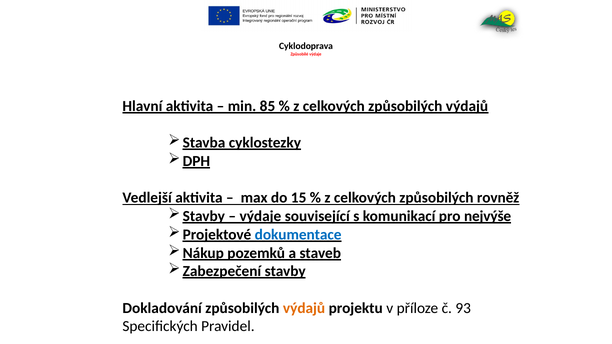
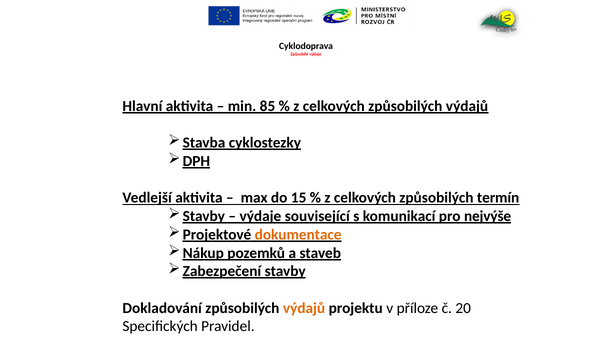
rovněž: rovněž -> termín
dokumentace colour: blue -> orange
93: 93 -> 20
